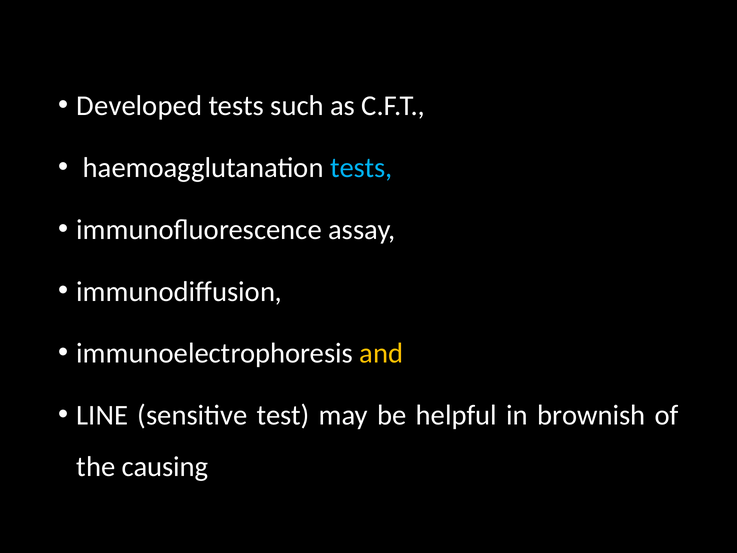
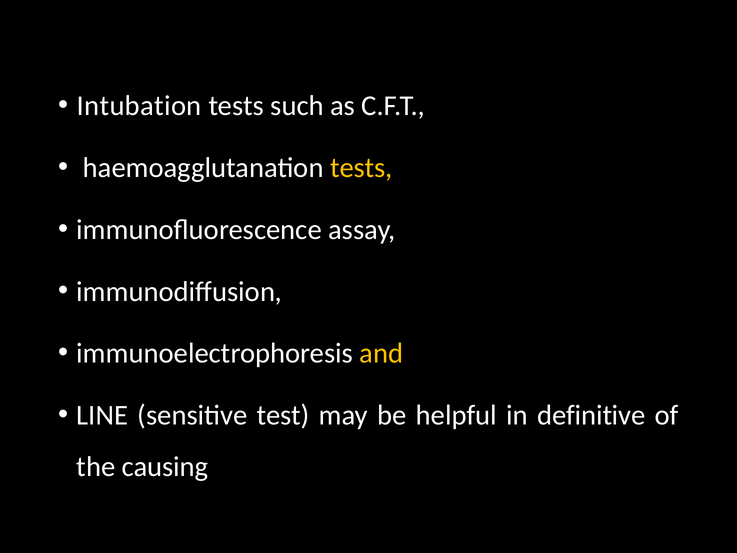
Developed: Developed -> Intubation
tests at (361, 168) colour: light blue -> yellow
brownish: brownish -> definitive
